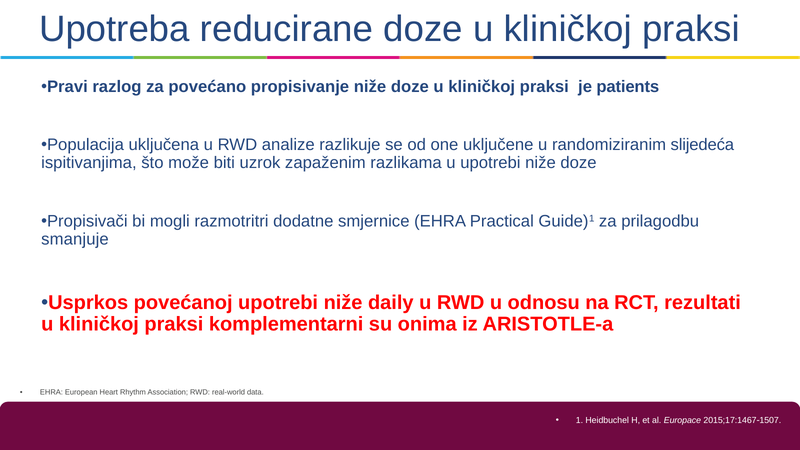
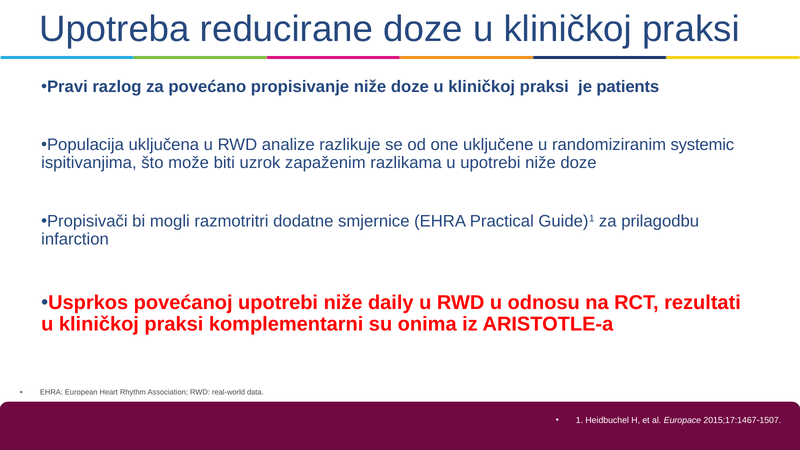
slijedeća: slijedeća -> systemic
smanjuje: smanjuje -> infarction
